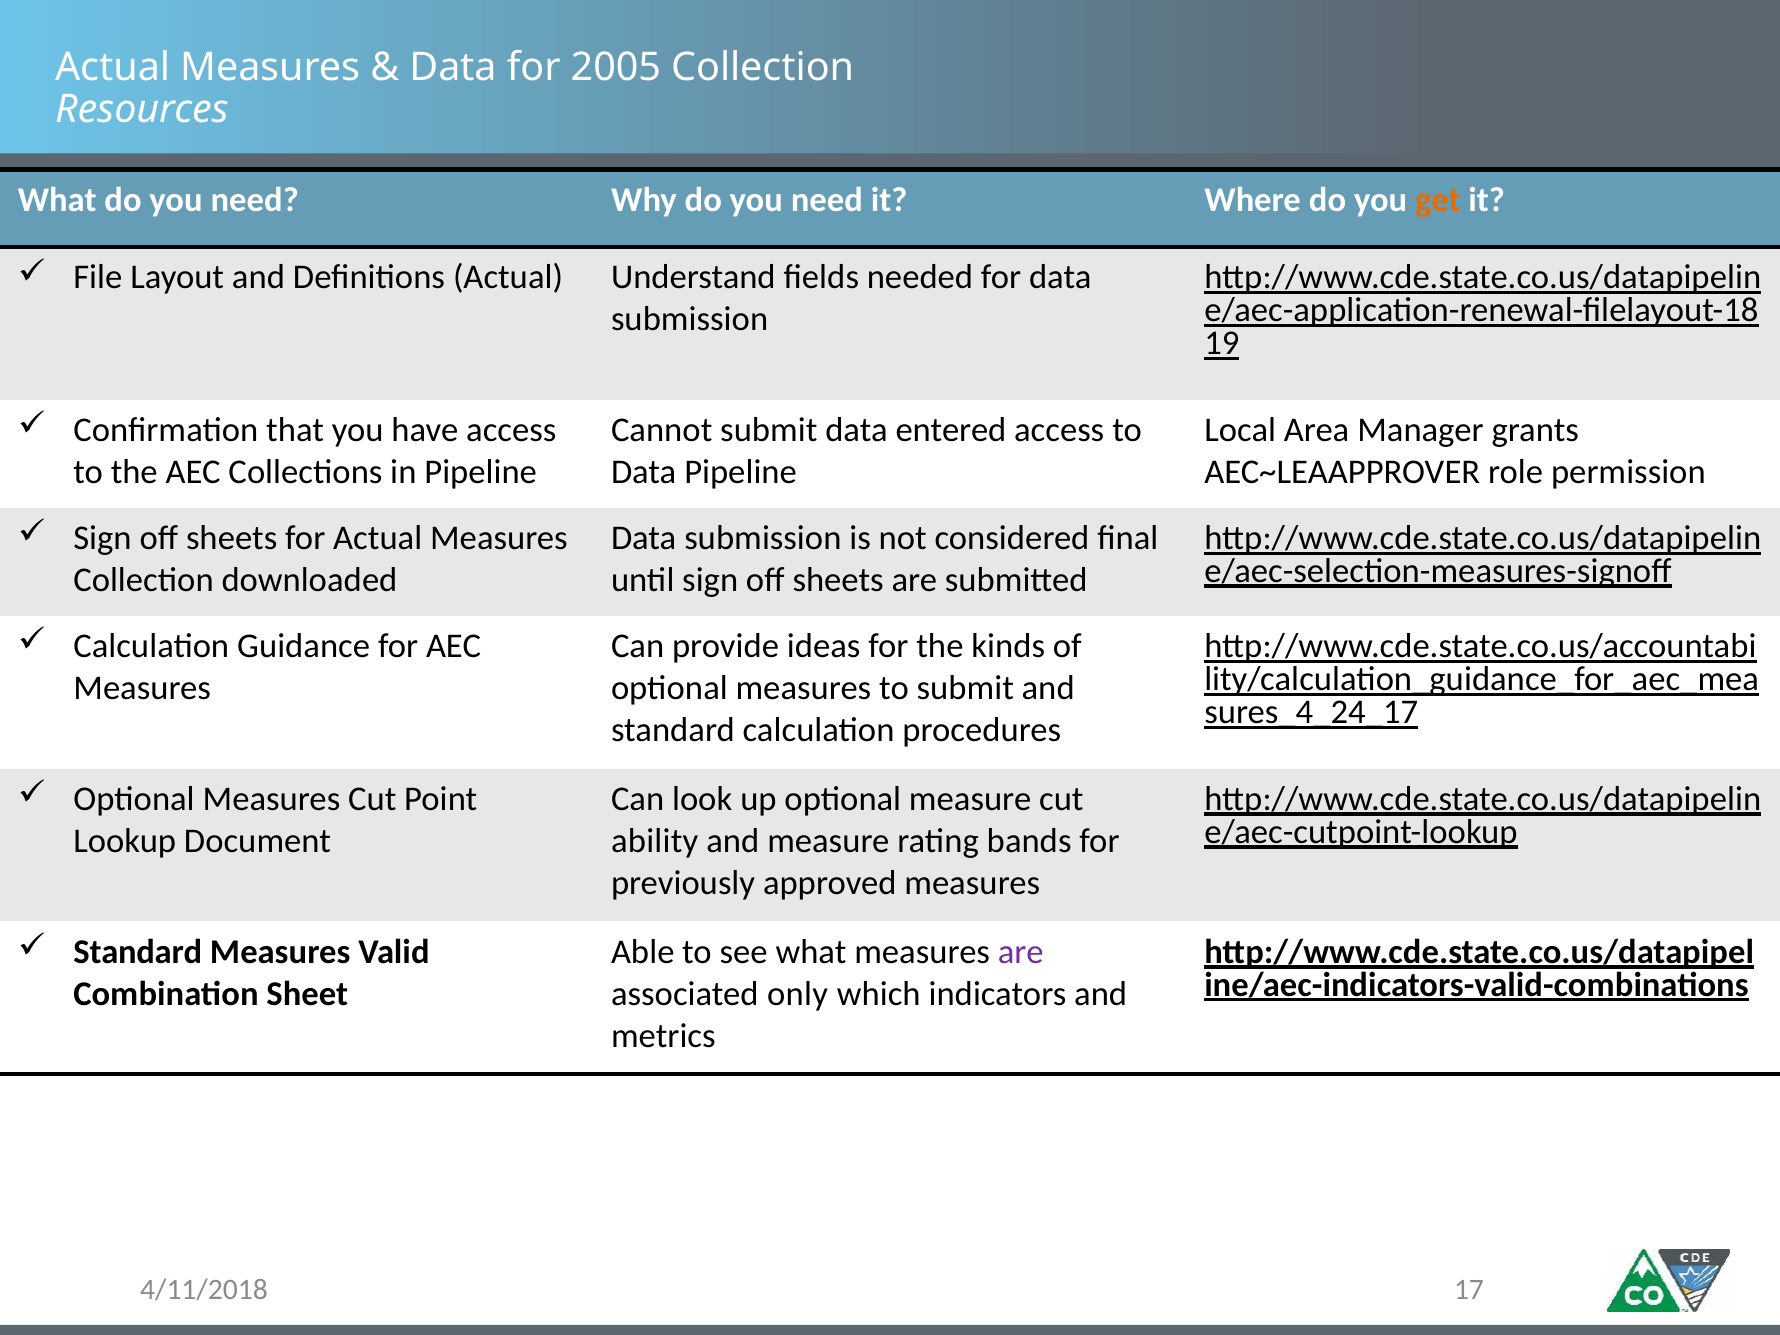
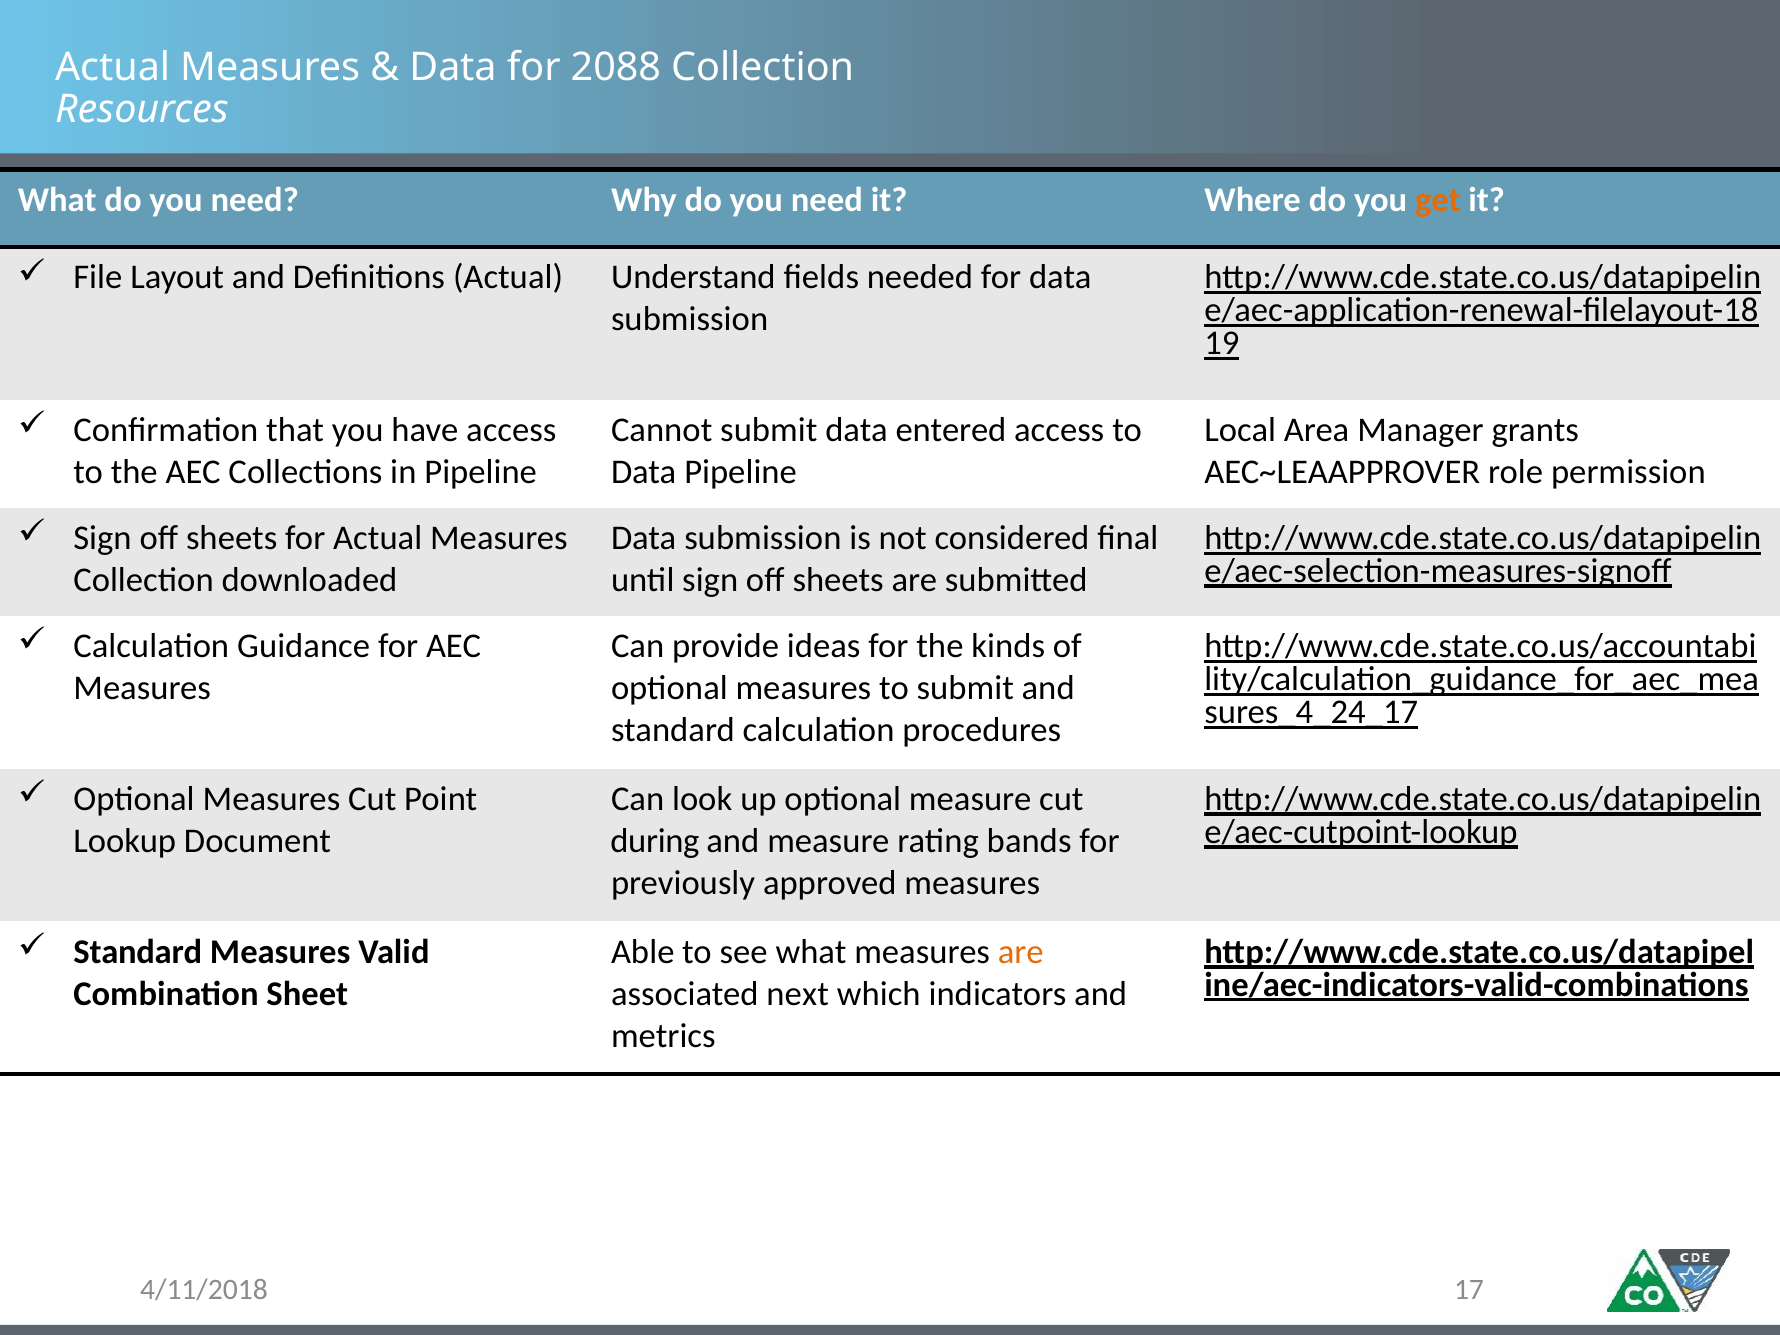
2005: 2005 -> 2088
ability: ability -> during
are at (1021, 952) colour: purple -> orange
only: only -> next
